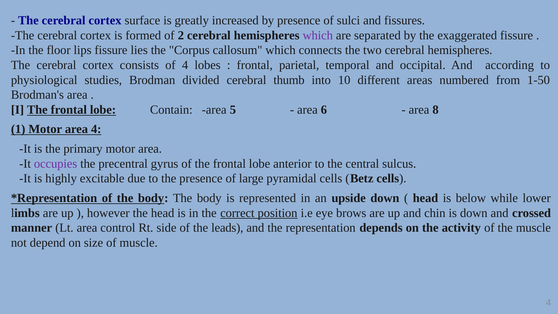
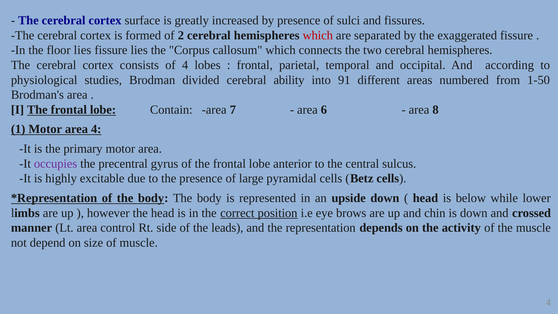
which at (318, 35) colour: purple -> red
floor lips: lips -> lies
thumb: thumb -> ability
10: 10 -> 91
5: 5 -> 7
